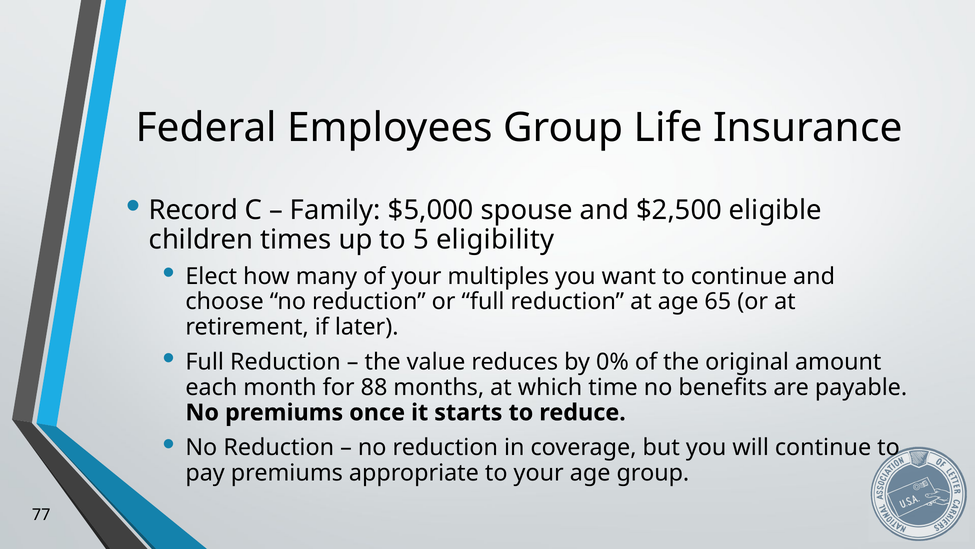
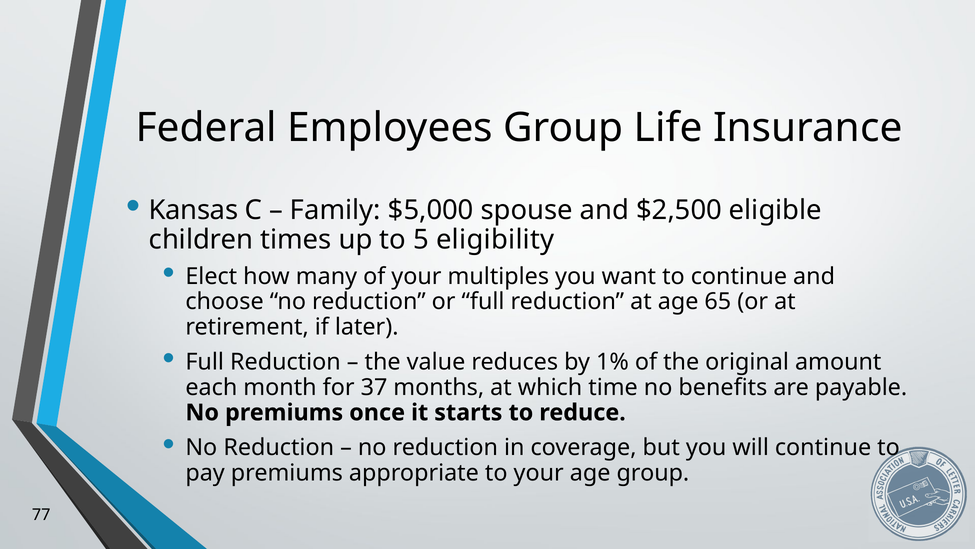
Record: Record -> Kansas
0%: 0% -> 1%
88: 88 -> 37
